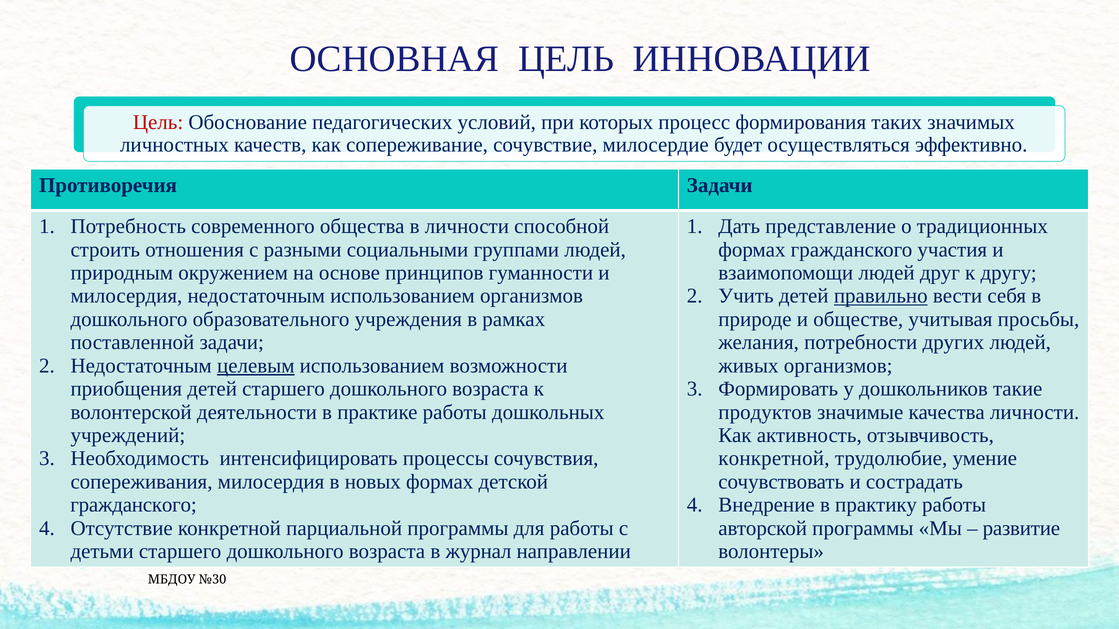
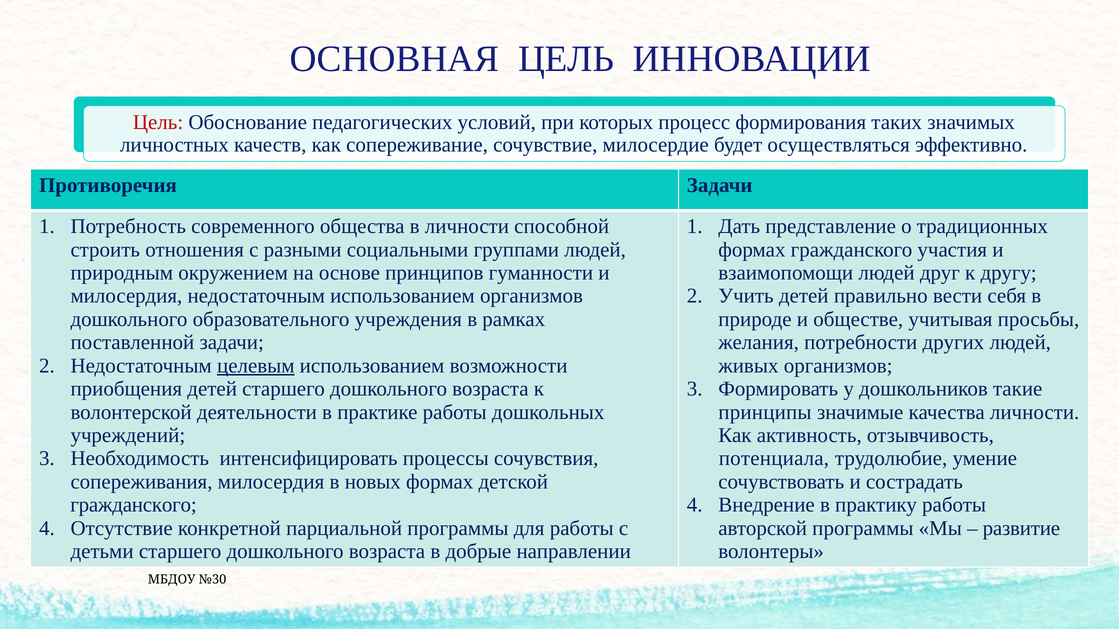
правильно underline: present -> none
продуктов: продуктов -> принципы
конкретной at (774, 459): конкретной -> потенциала
журнал: журнал -> добрые
